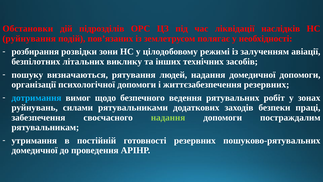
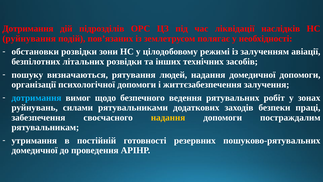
Обстановки at (28, 29): Обстановки -> Дотримання
розбирання: розбирання -> обстановки
літальних виклику: виклику -> розвідки
життєзабезпечення резервних: резервних -> залучення
надання at (168, 117) colour: light green -> yellow
